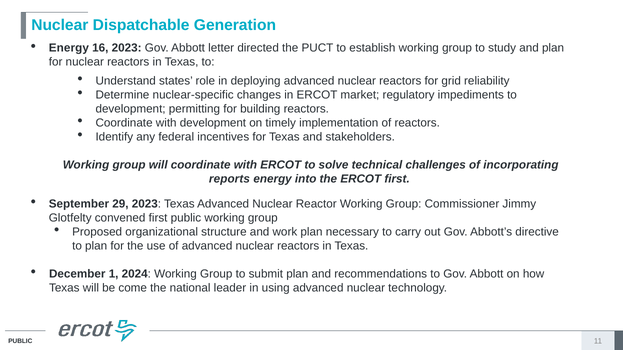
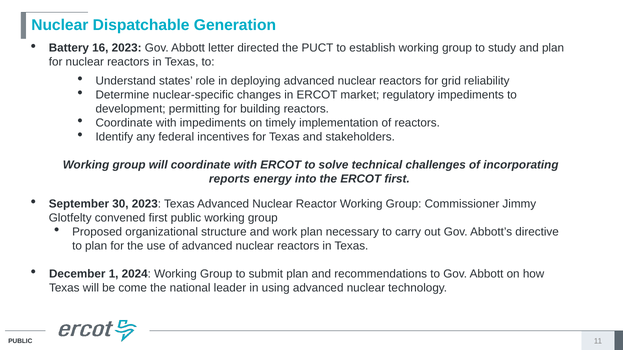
Energy at (69, 48): Energy -> Battery
with development: development -> impediments
29: 29 -> 30
